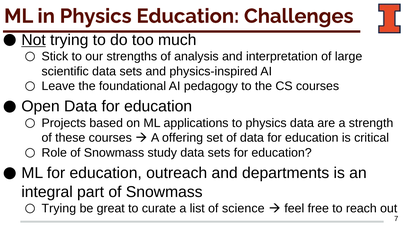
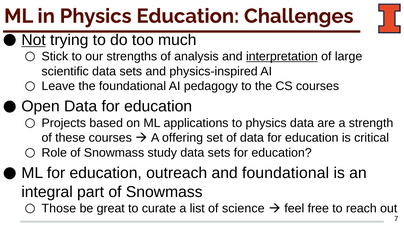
interpretation underline: none -> present
and departments: departments -> foundational
Trying at (59, 209): Trying -> Those
